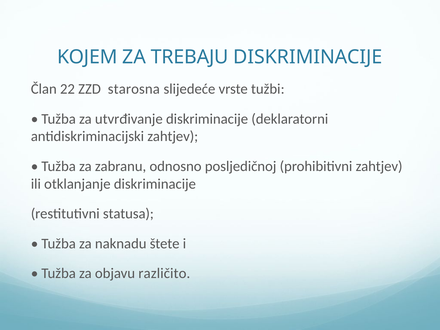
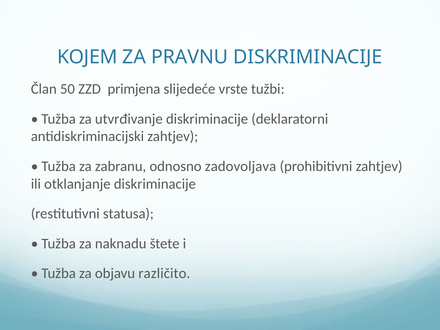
TREBAJU: TREBAJU -> PRAVNU
22: 22 -> 50
starosna: starosna -> primjena
posljedičnoj: posljedičnoj -> zadovoljava
